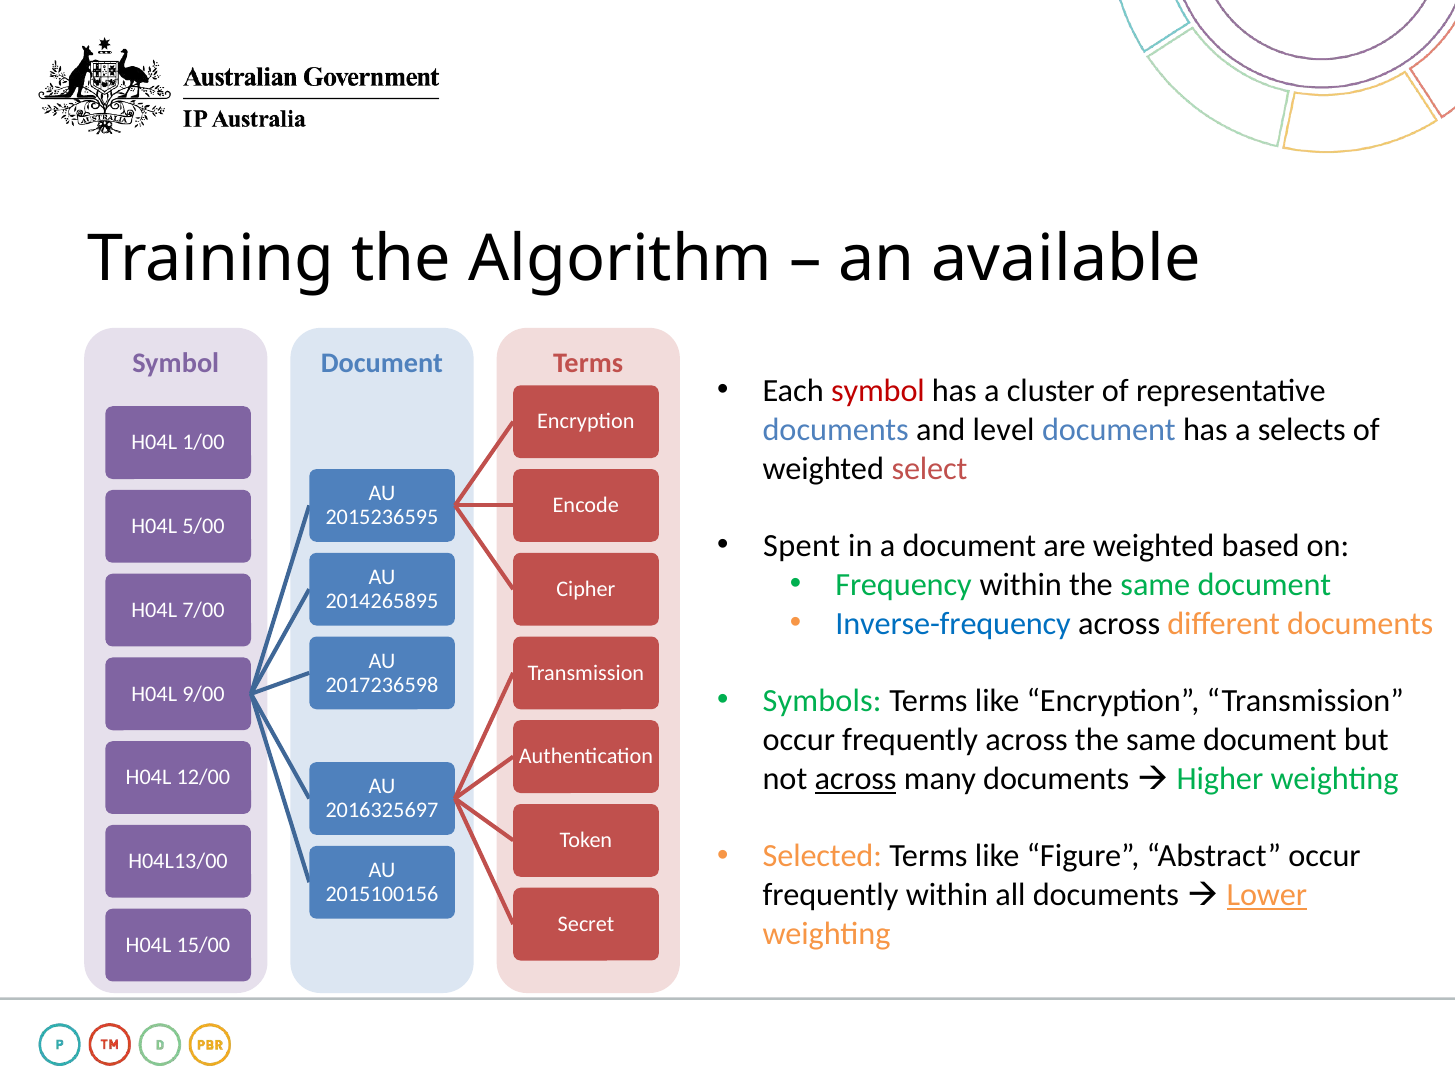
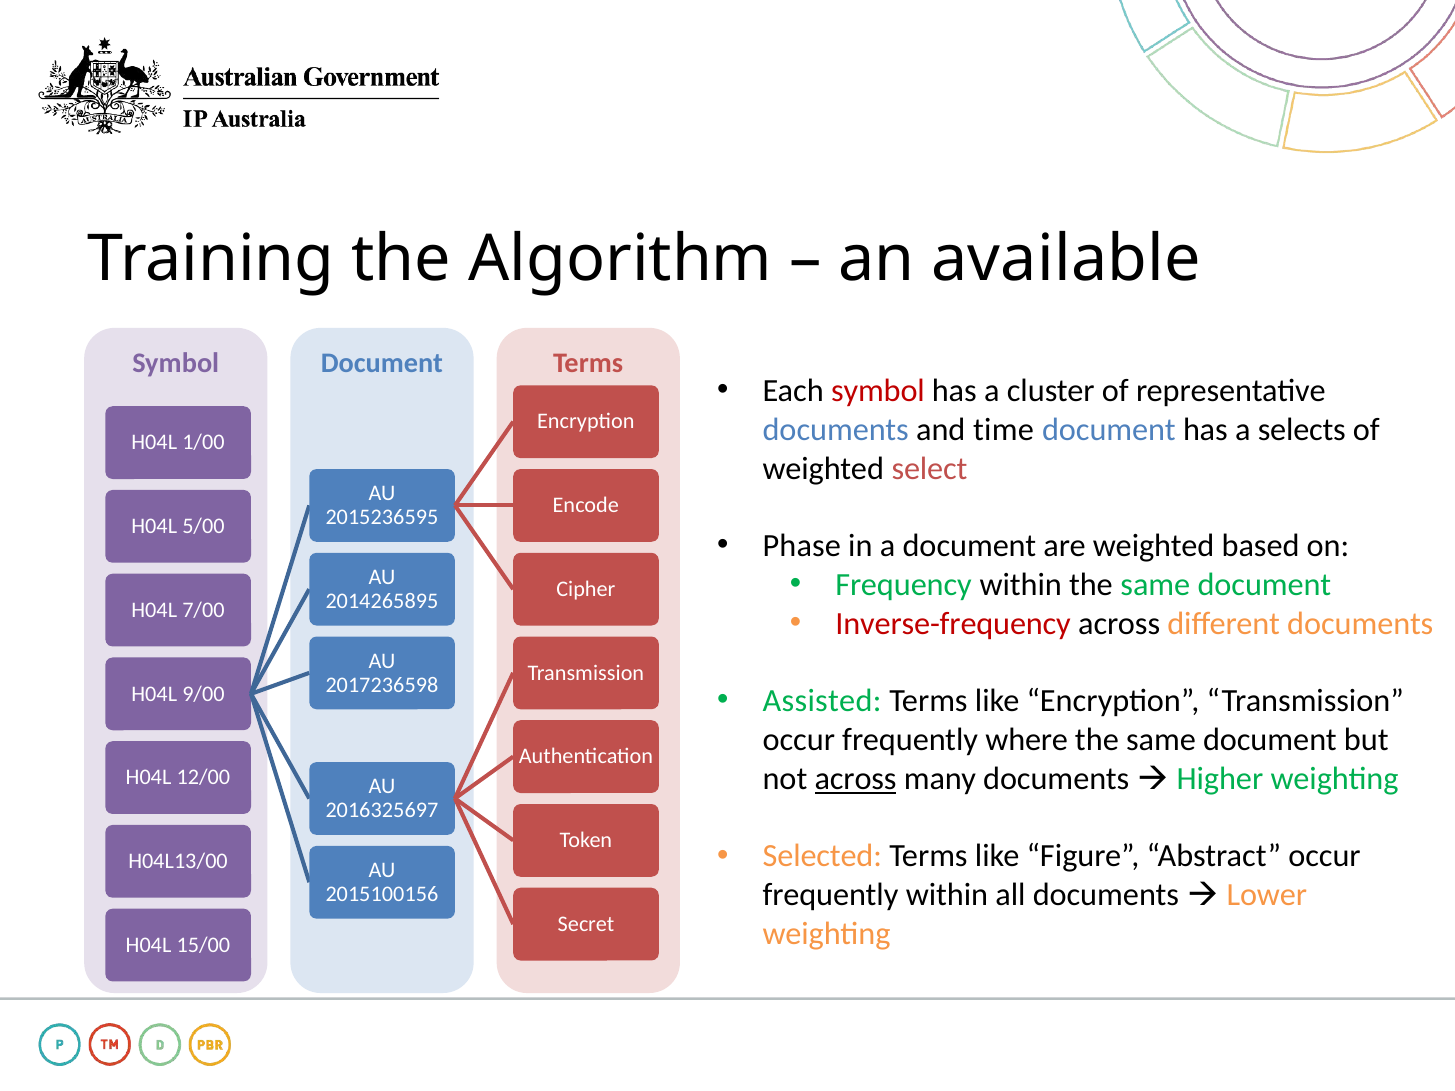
level: level -> time
Spent: Spent -> Phase
Inverse-frequency colour: blue -> red
Symbols: Symbols -> Assisted
frequently across: across -> where
Lower underline: present -> none
